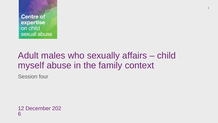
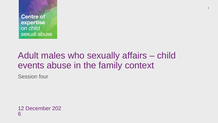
myself: myself -> events
